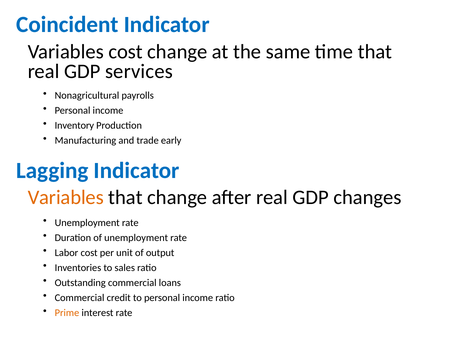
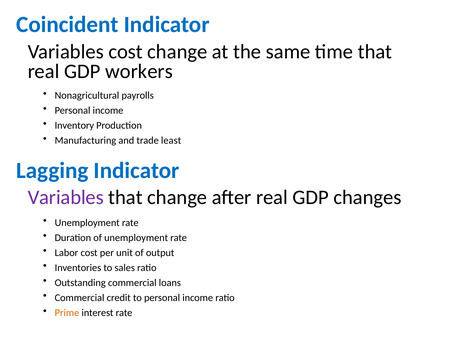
services: services -> workers
early: early -> least
Variables at (66, 198) colour: orange -> purple
